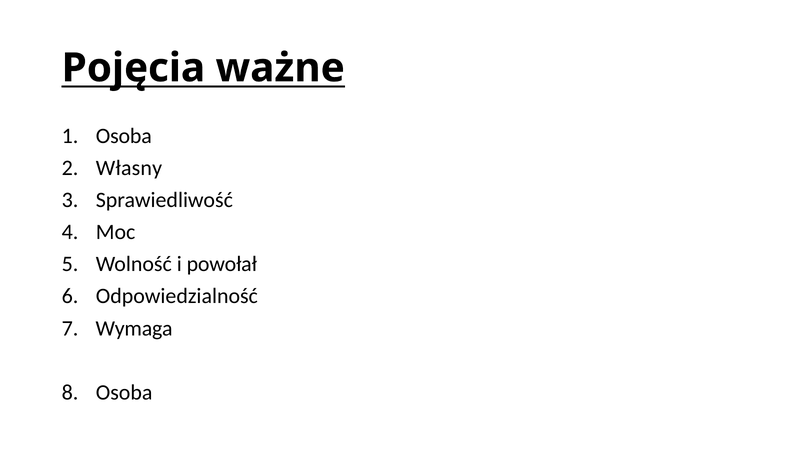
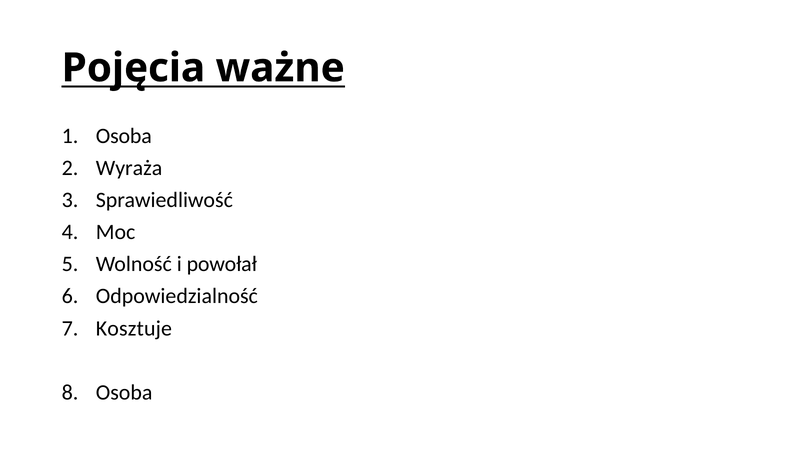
Własny: Własny -> Wyraża
Wymaga: Wymaga -> Kosztuje
